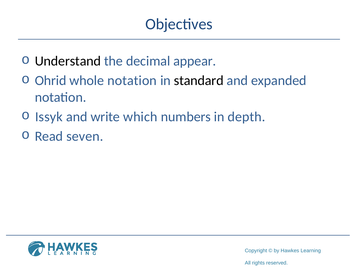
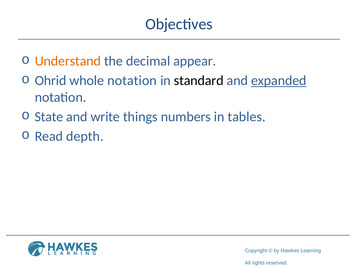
Understand colour: black -> orange
expanded underline: none -> present
Issyk: Issyk -> State
which: which -> things
depth: depth -> tables
seven: seven -> depth
